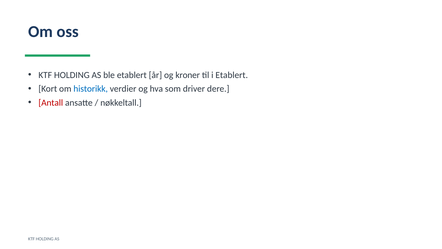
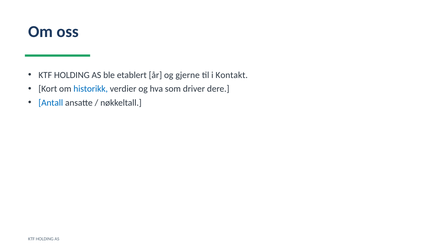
kroner: kroner -> gjerne
i Etablert: Etablert -> Kontakt
Antall colour: red -> blue
